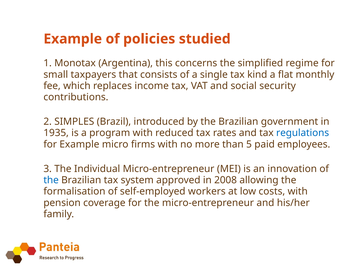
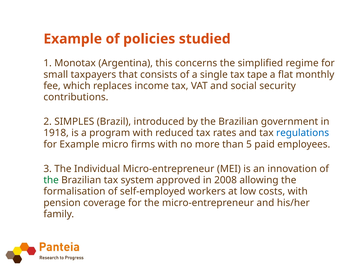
kind: kind -> tape
1935: 1935 -> 1918
the at (51, 180) colour: blue -> green
